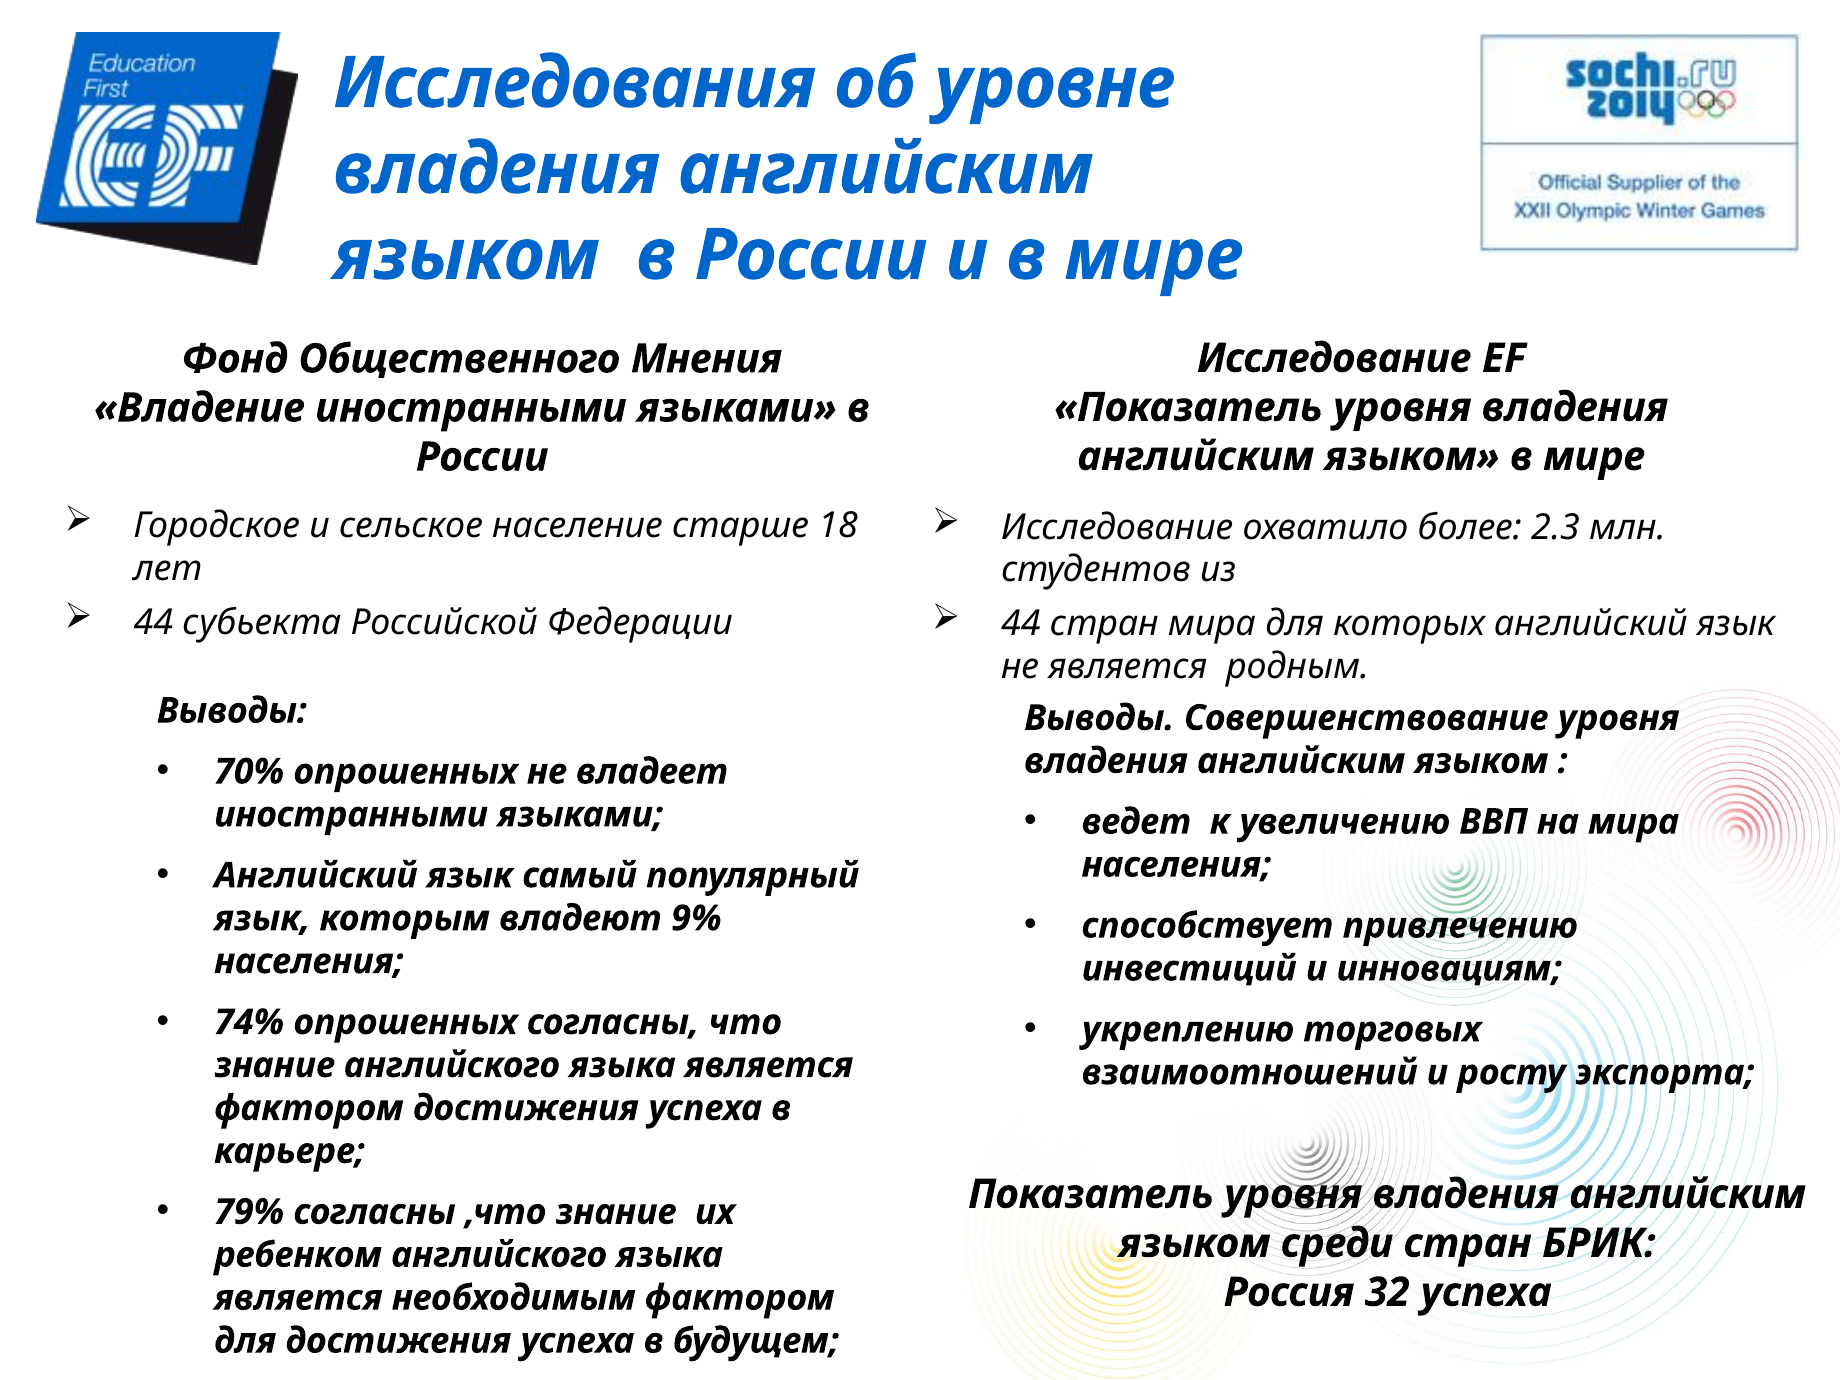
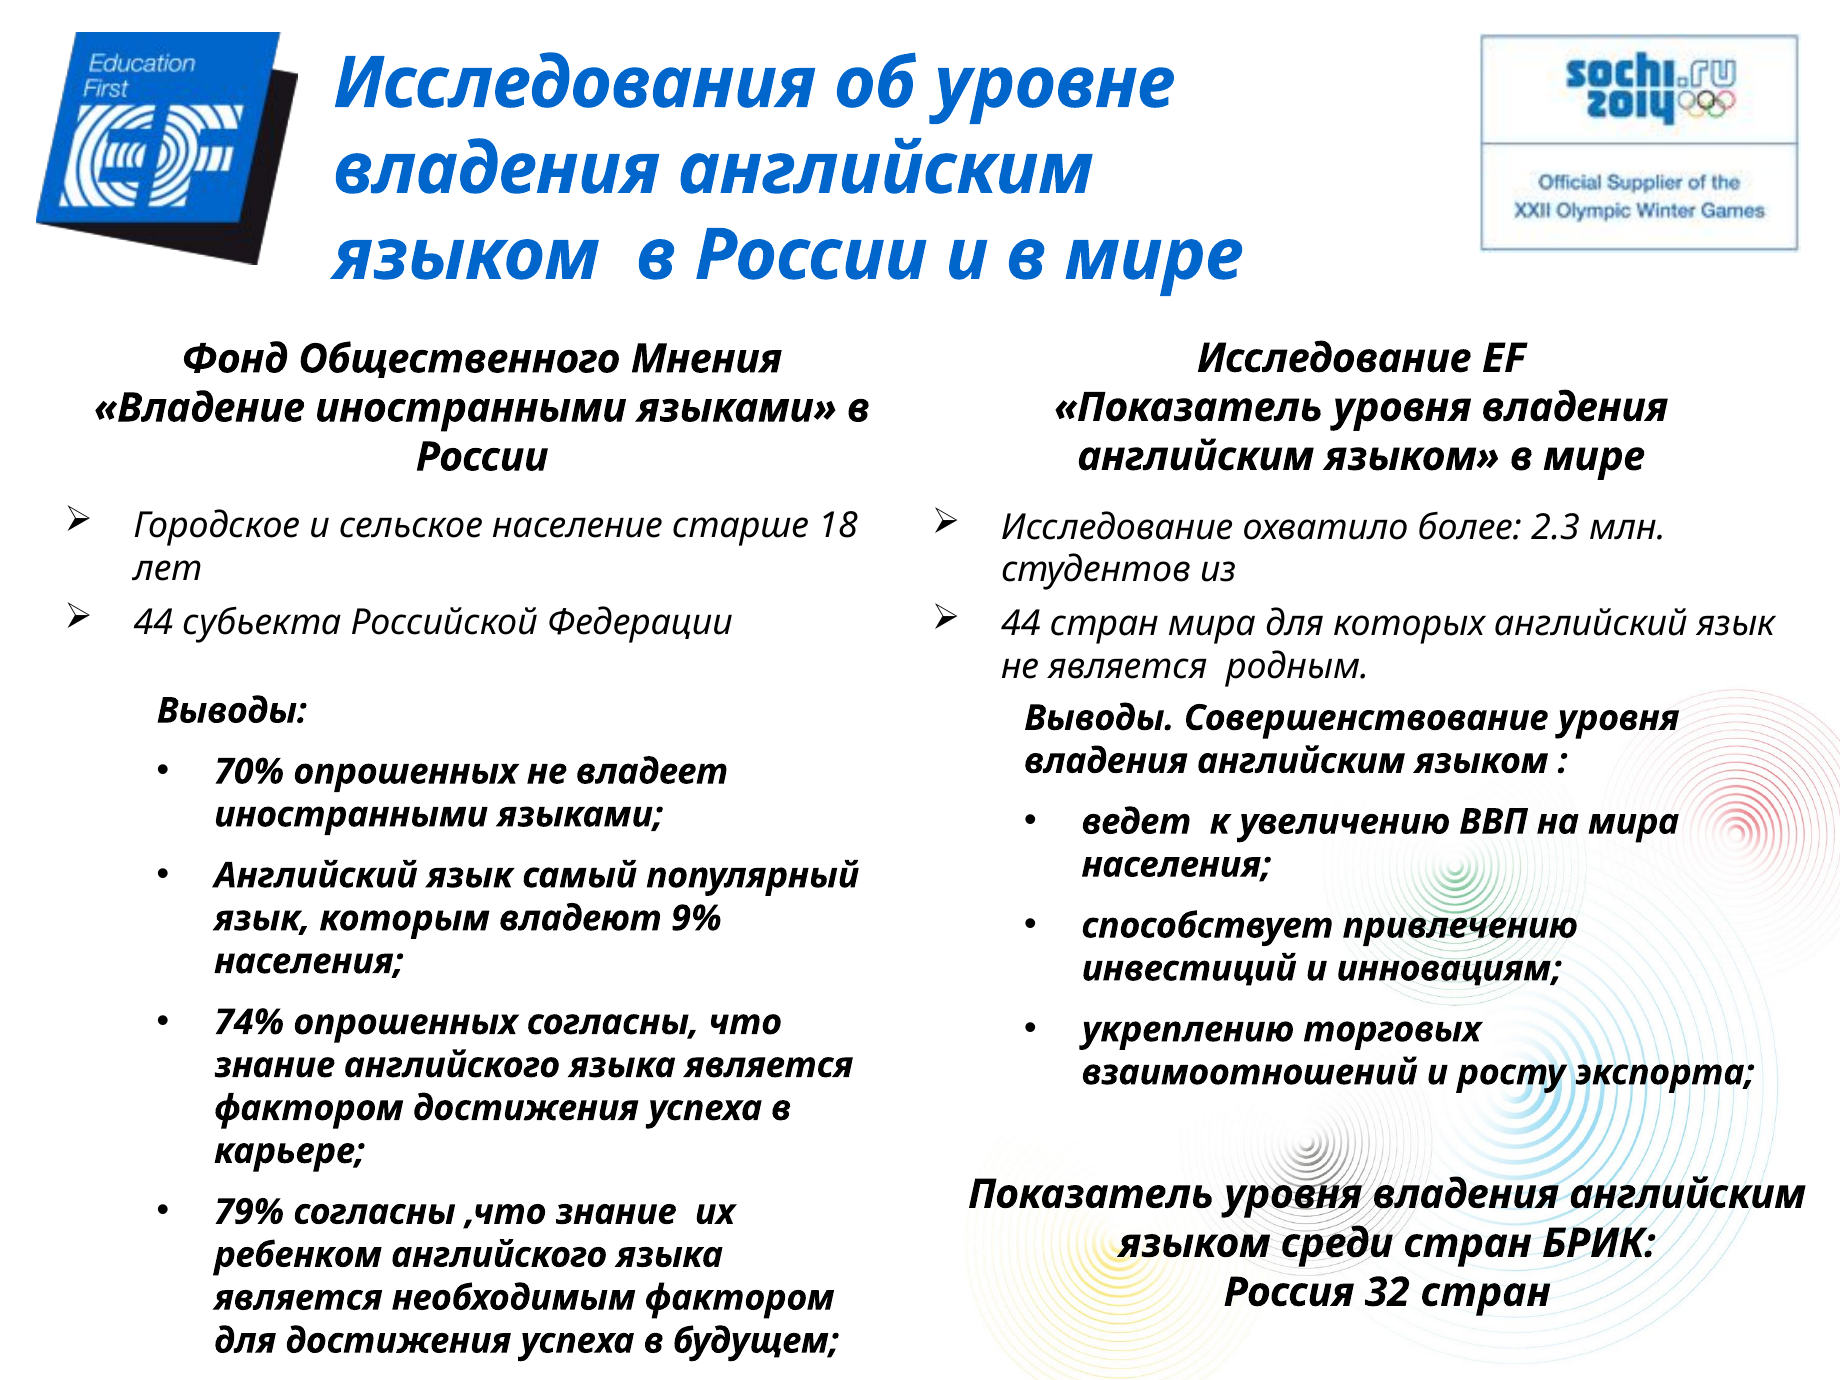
32 успеха: успеха -> стран
